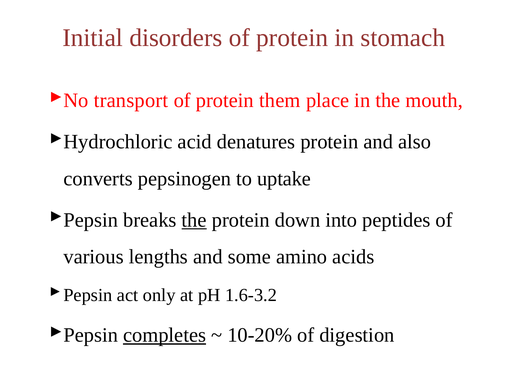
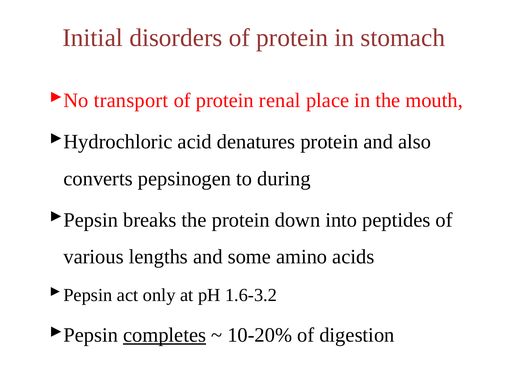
them: them -> renal
uptake: uptake -> during
the at (194, 220) underline: present -> none
